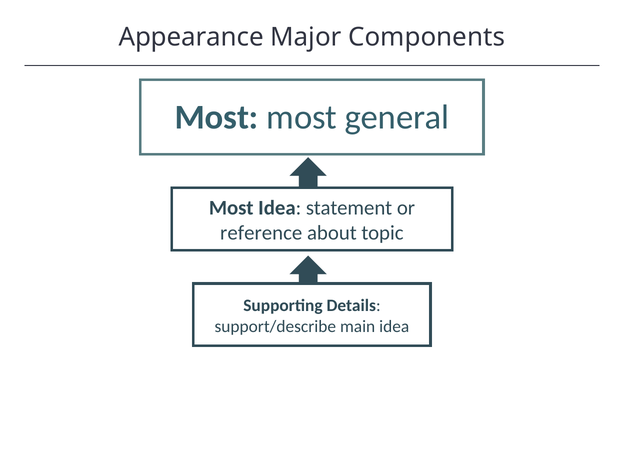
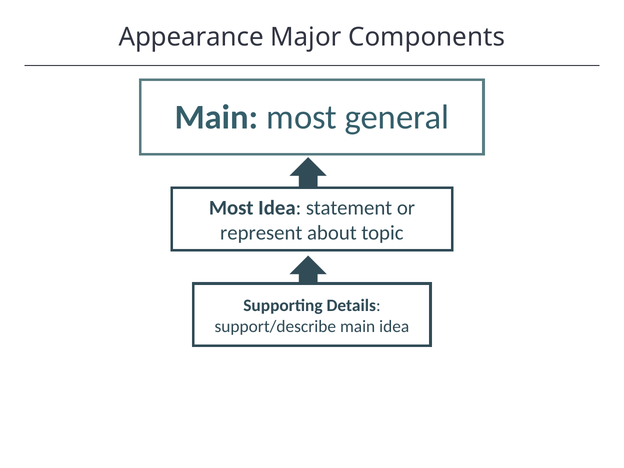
Most at (217, 118): Most -> Main
reference: reference -> represent
